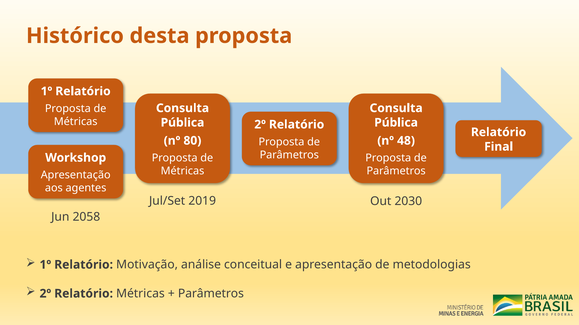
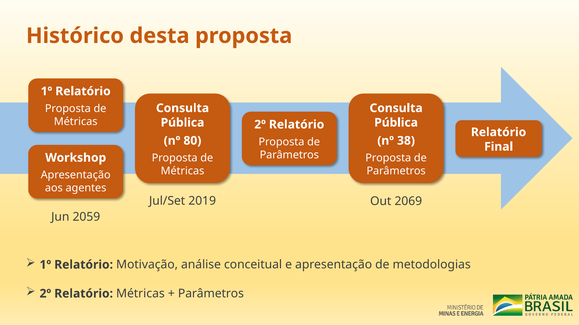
48: 48 -> 38
2030: 2030 -> 2069
2058: 2058 -> 2059
